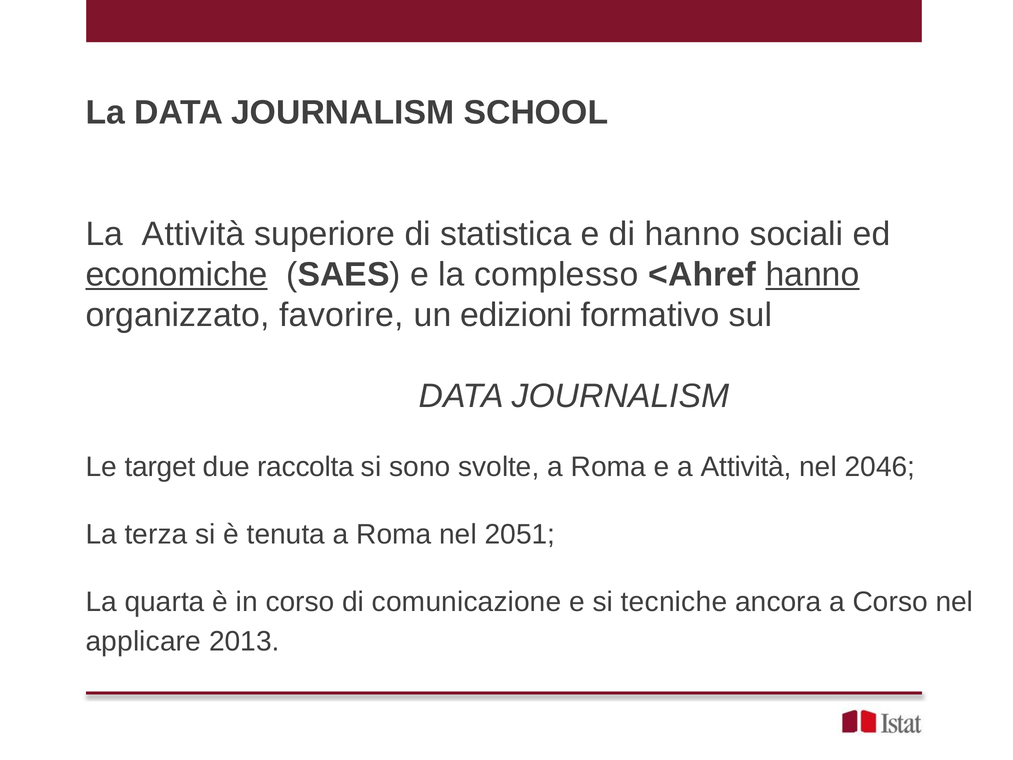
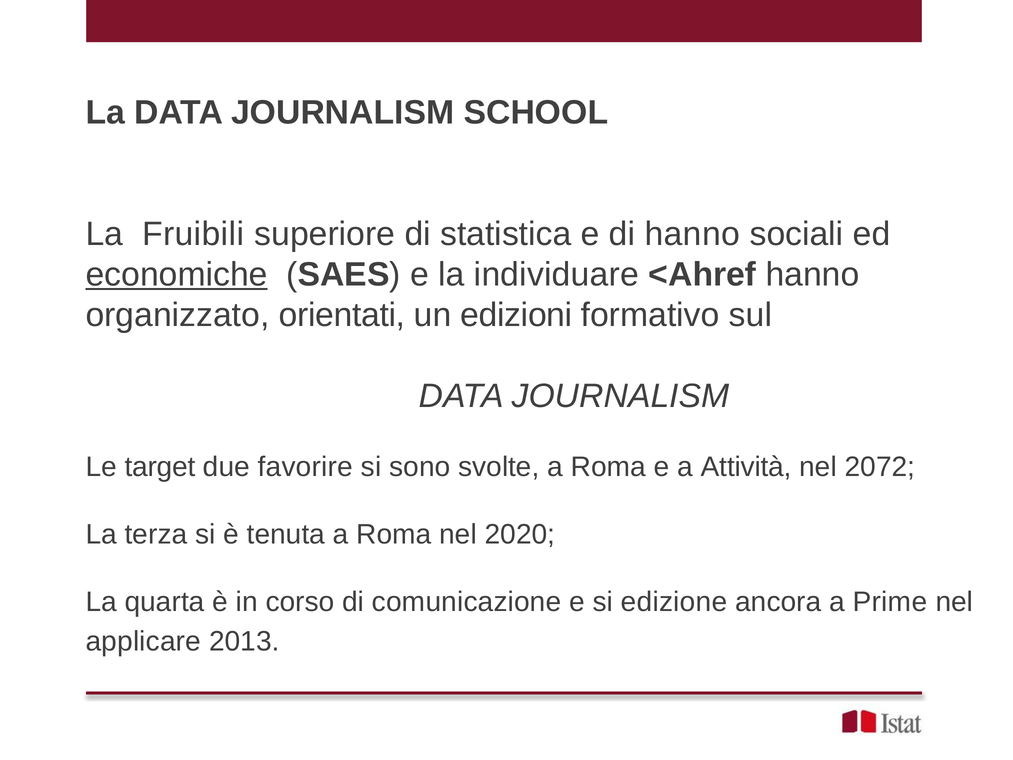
La Attività: Attività -> Fruibili
complesso: complesso -> individuare
hanno at (813, 275) underline: present -> none
favorire: favorire -> orientati
raccolta: raccolta -> favorire
2046: 2046 -> 2072
2051: 2051 -> 2020
tecniche: tecniche -> edizione
a Corso: Corso -> Prime
